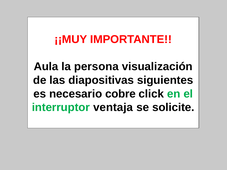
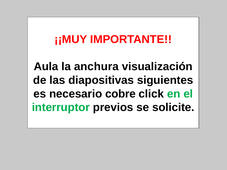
persona: persona -> anchura
ventaja: ventaja -> previos
